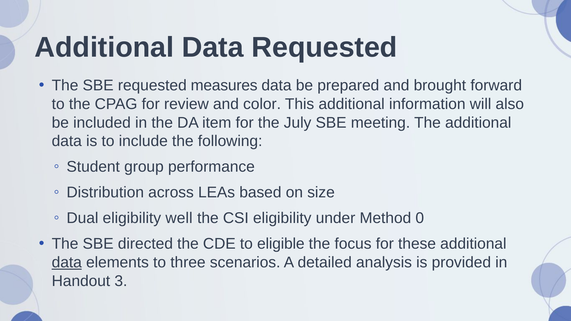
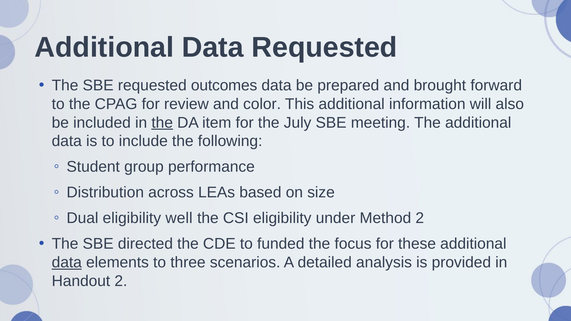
measures: measures -> outcomes
the at (162, 123) underline: none -> present
Method 0: 0 -> 2
eligible: eligible -> funded
Handout 3: 3 -> 2
